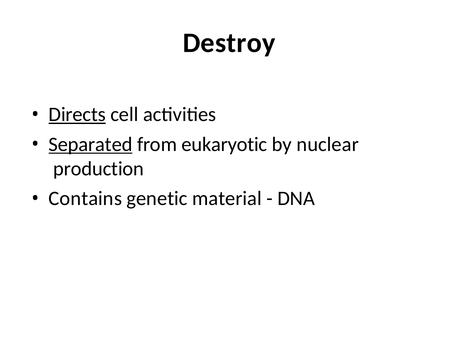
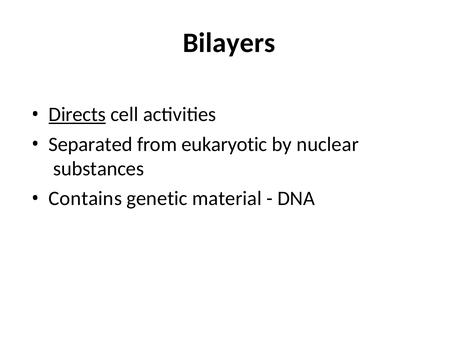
Destroy: Destroy -> Bilayers
Separated underline: present -> none
production: production -> substances
